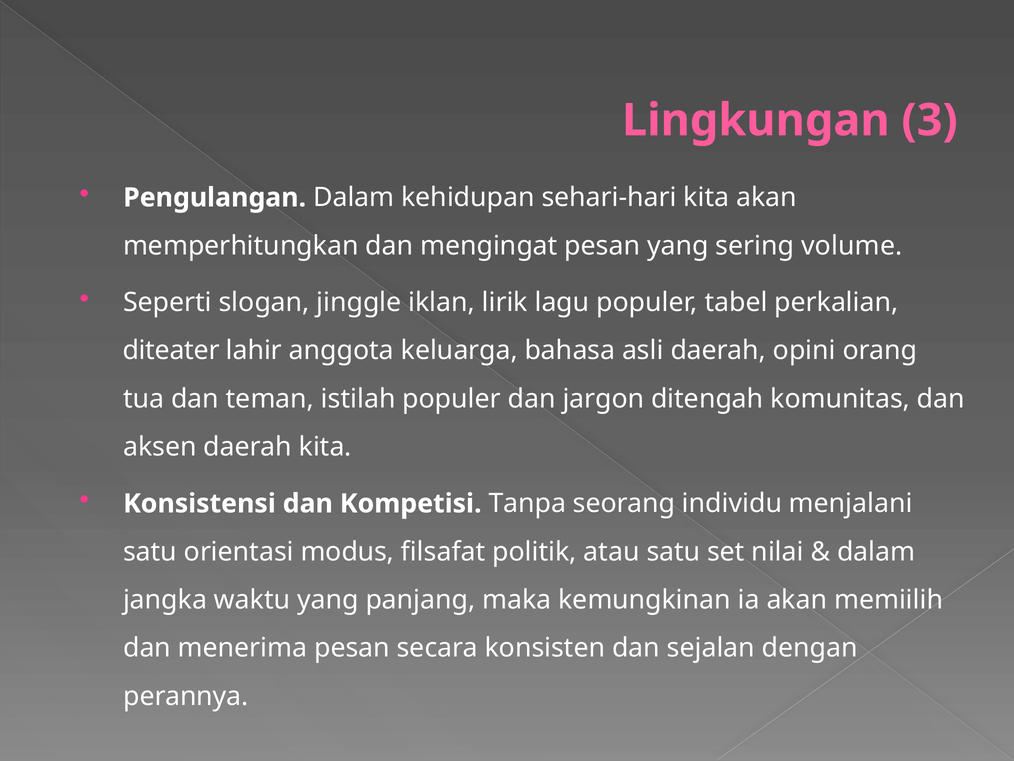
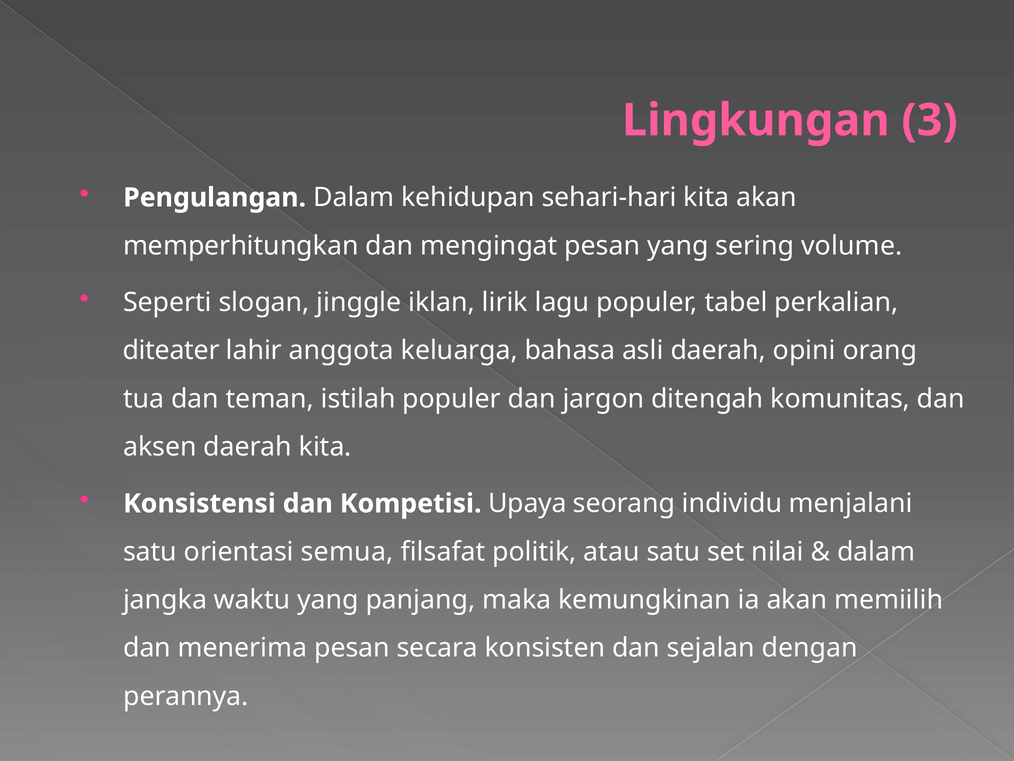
Tanpa: Tanpa -> Upaya
modus: modus -> semua
